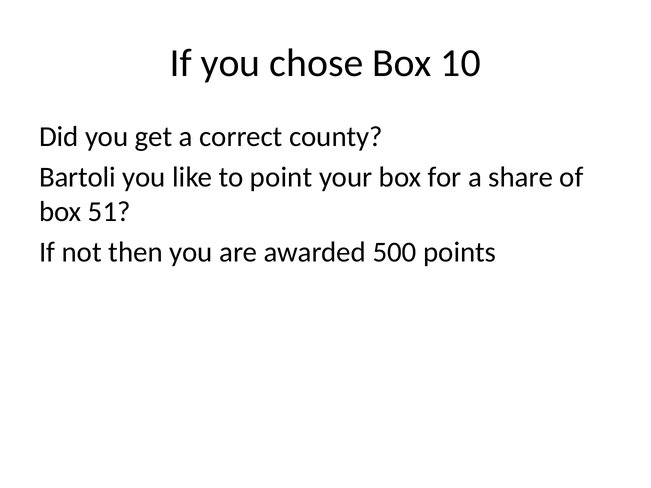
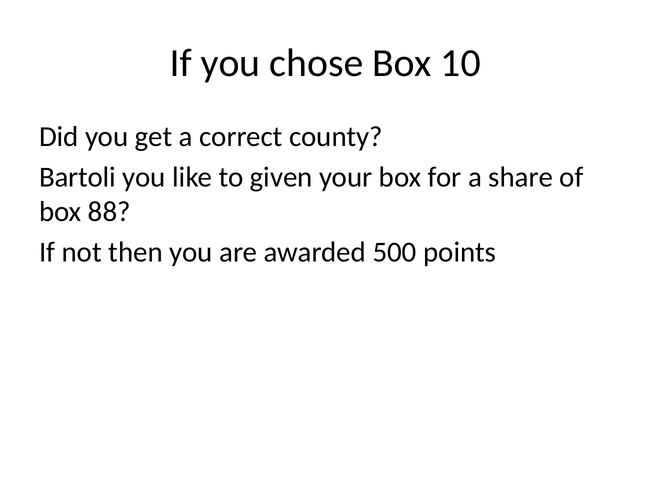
point: point -> given
51: 51 -> 88
